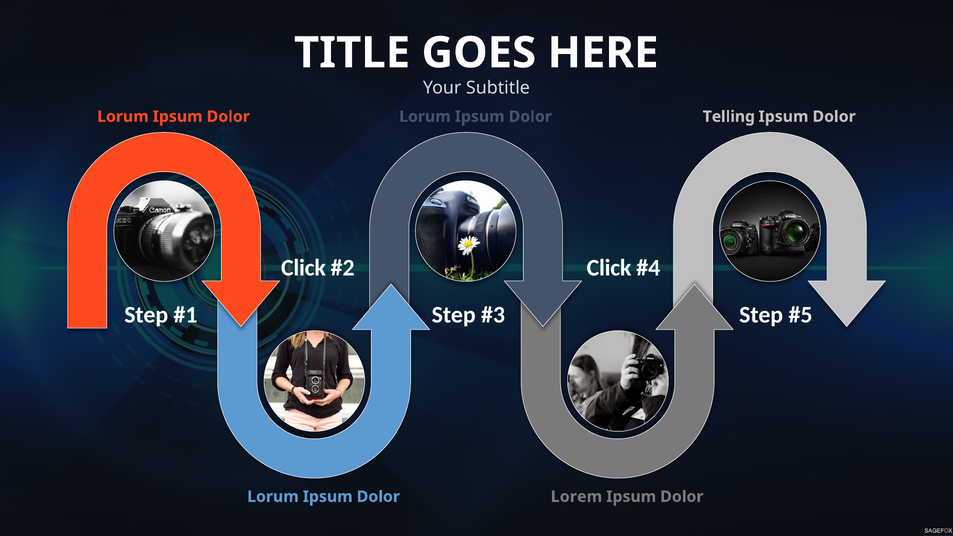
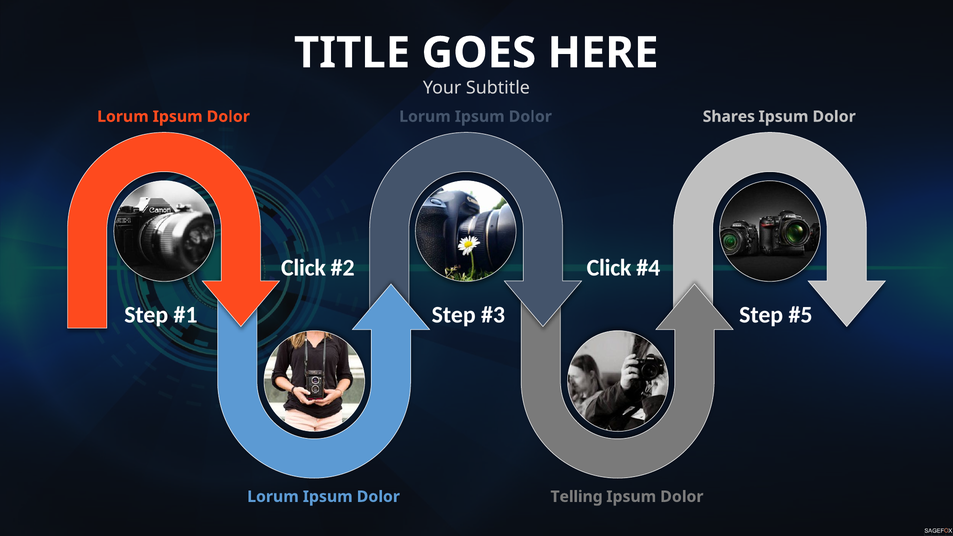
Telling: Telling -> Shares
Lorem: Lorem -> Telling
